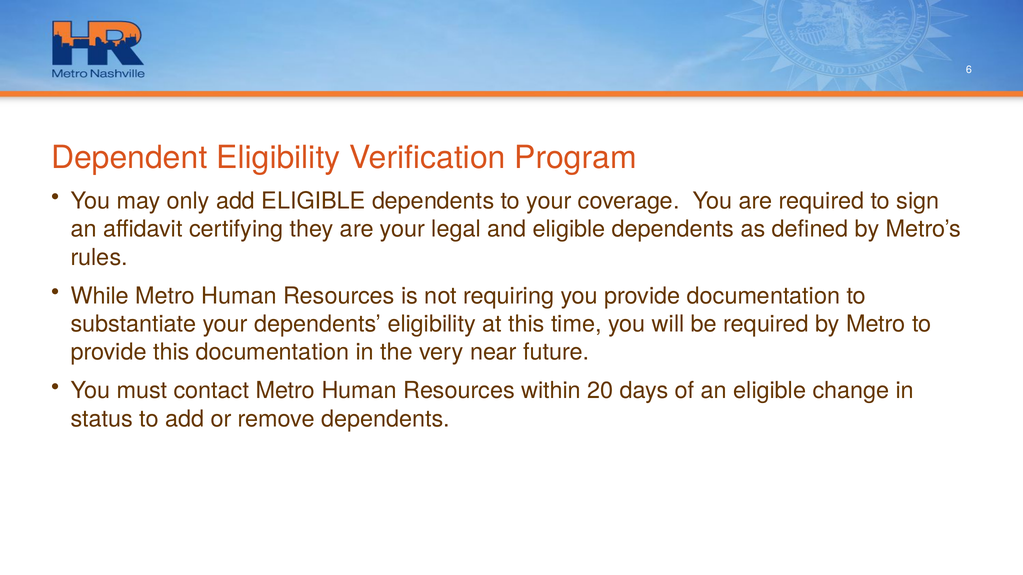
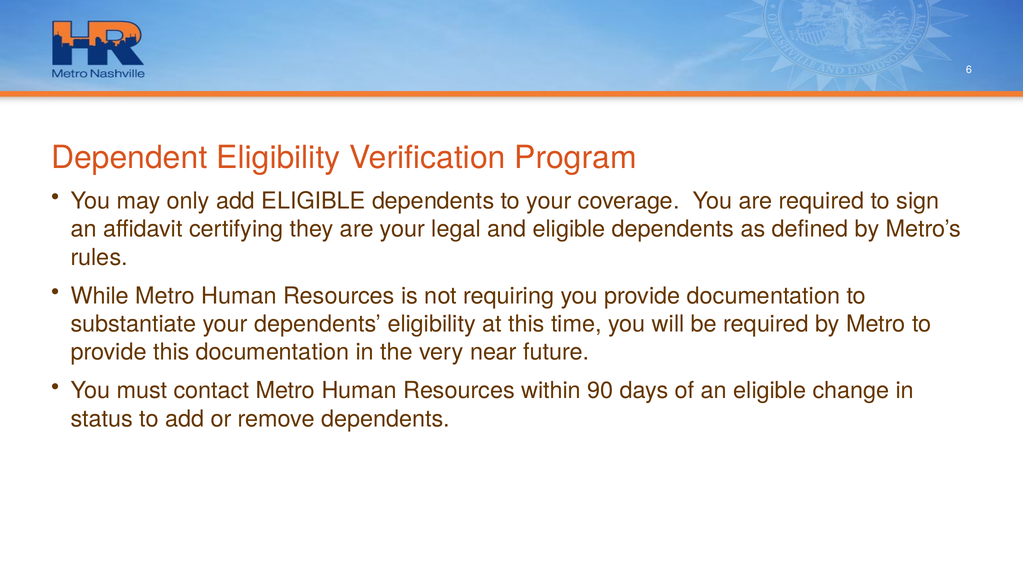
20: 20 -> 90
